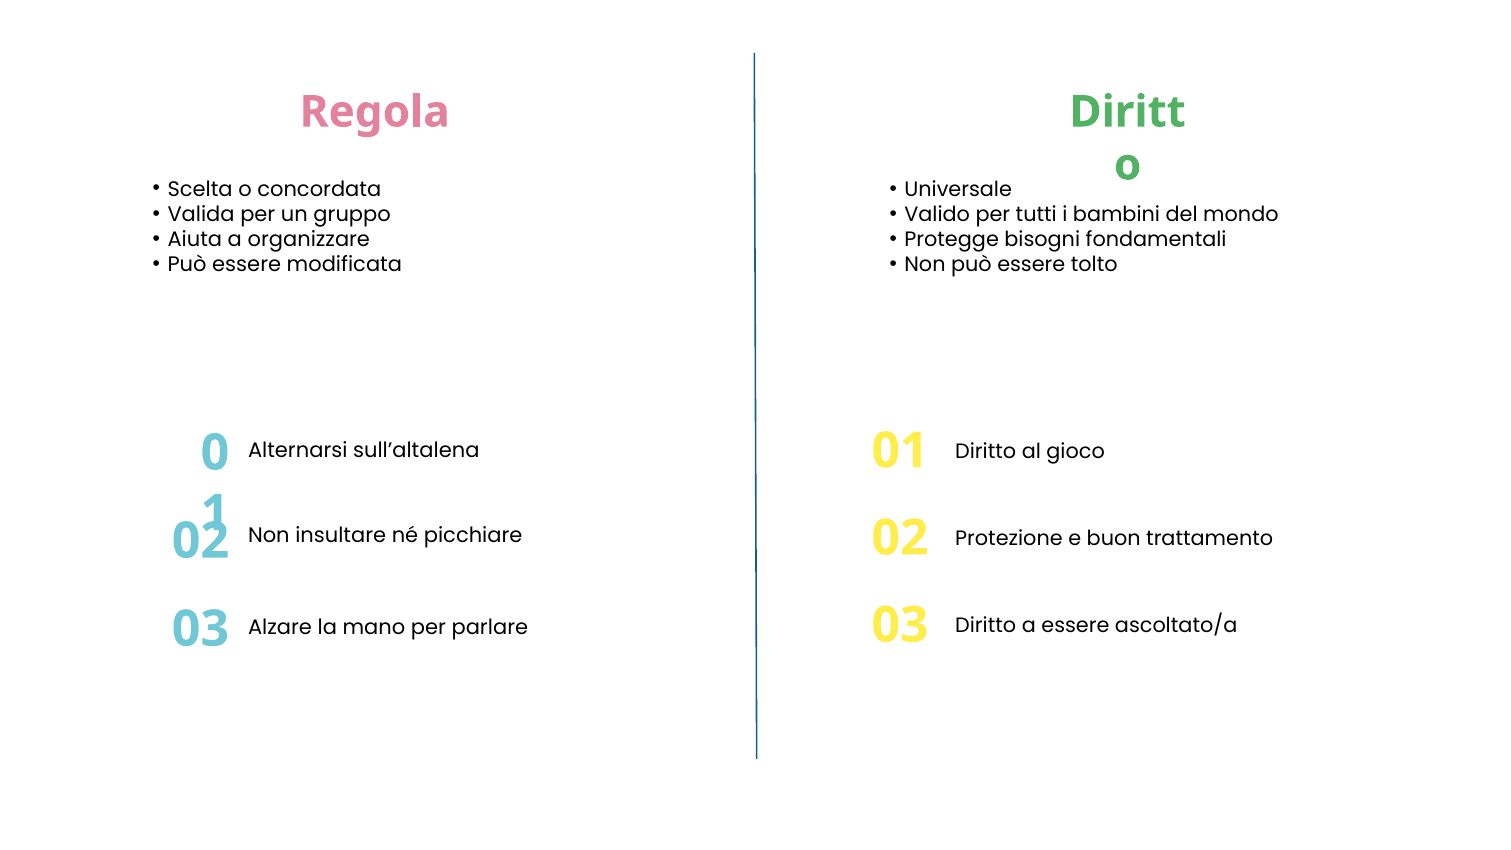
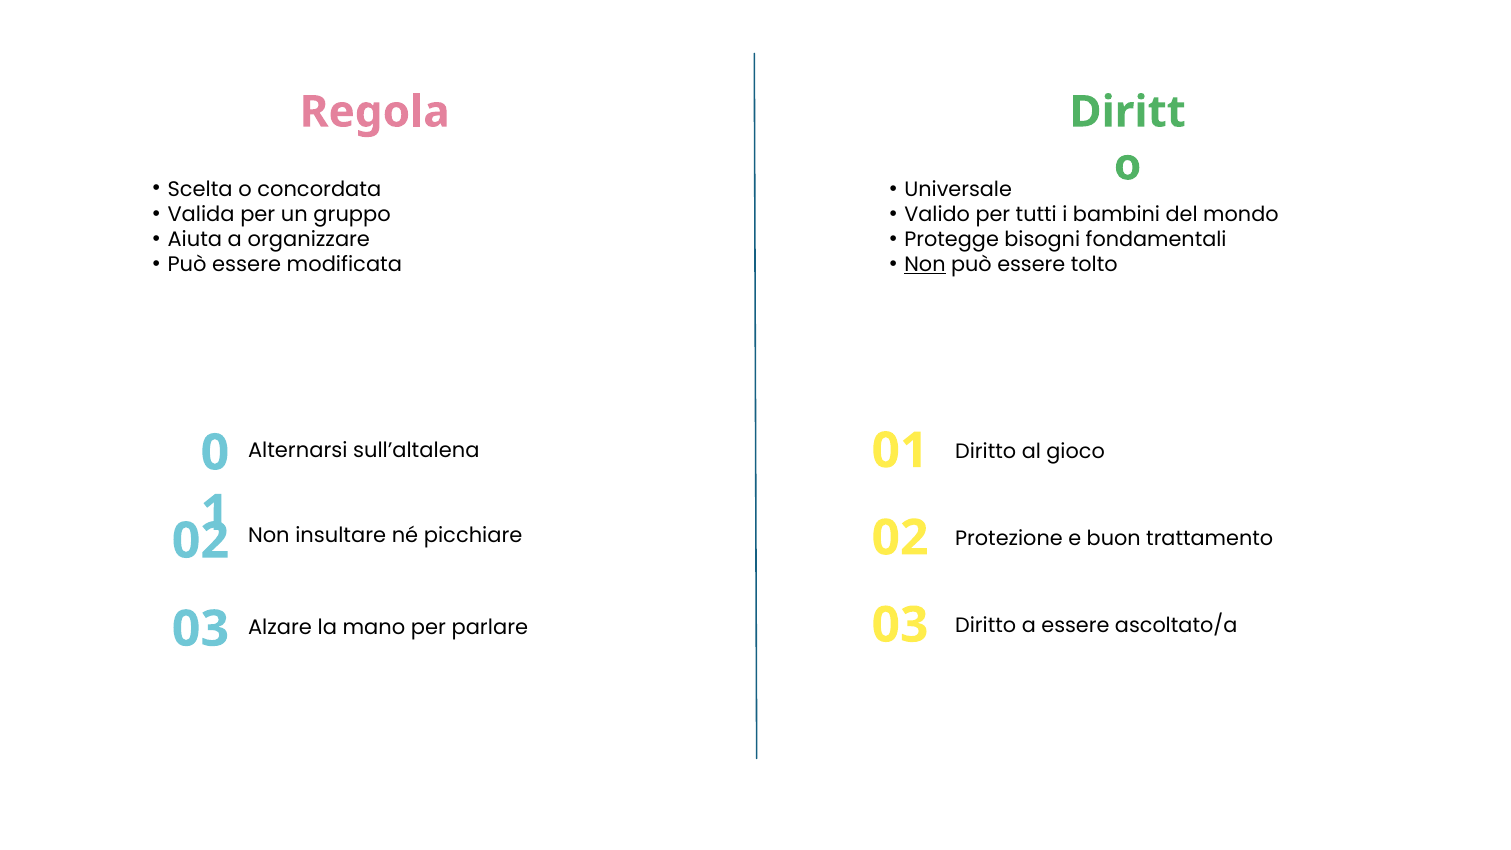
Non at (925, 265) underline: none -> present
